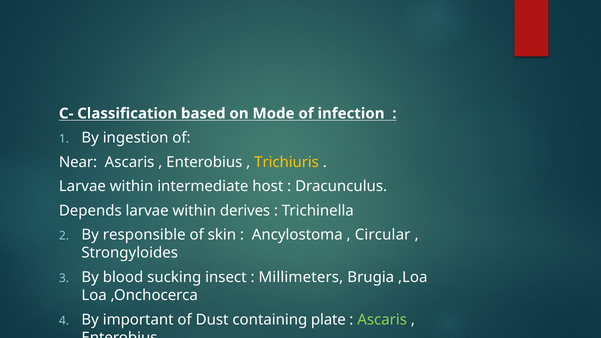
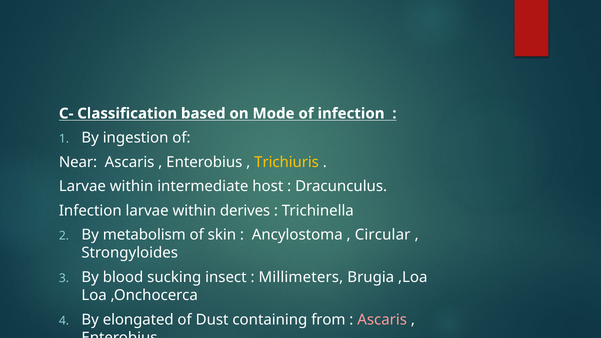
Depends at (90, 211): Depends -> Infection
responsible: responsible -> metabolism
important: important -> elongated
plate: plate -> from
Ascaris at (382, 320) colour: light green -> pink
